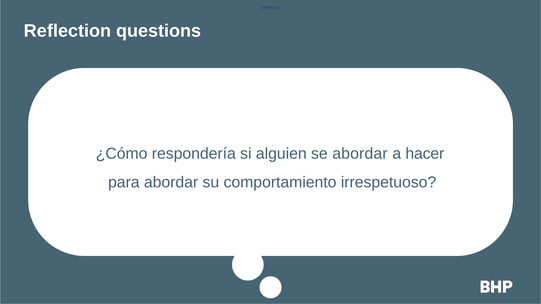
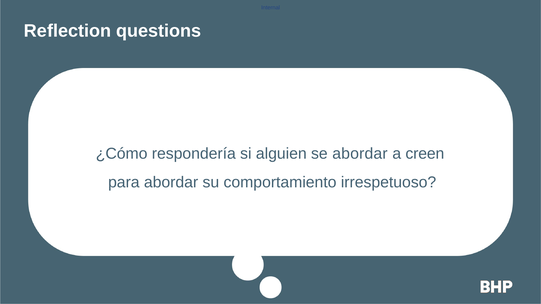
hacer: hacer -> creen
